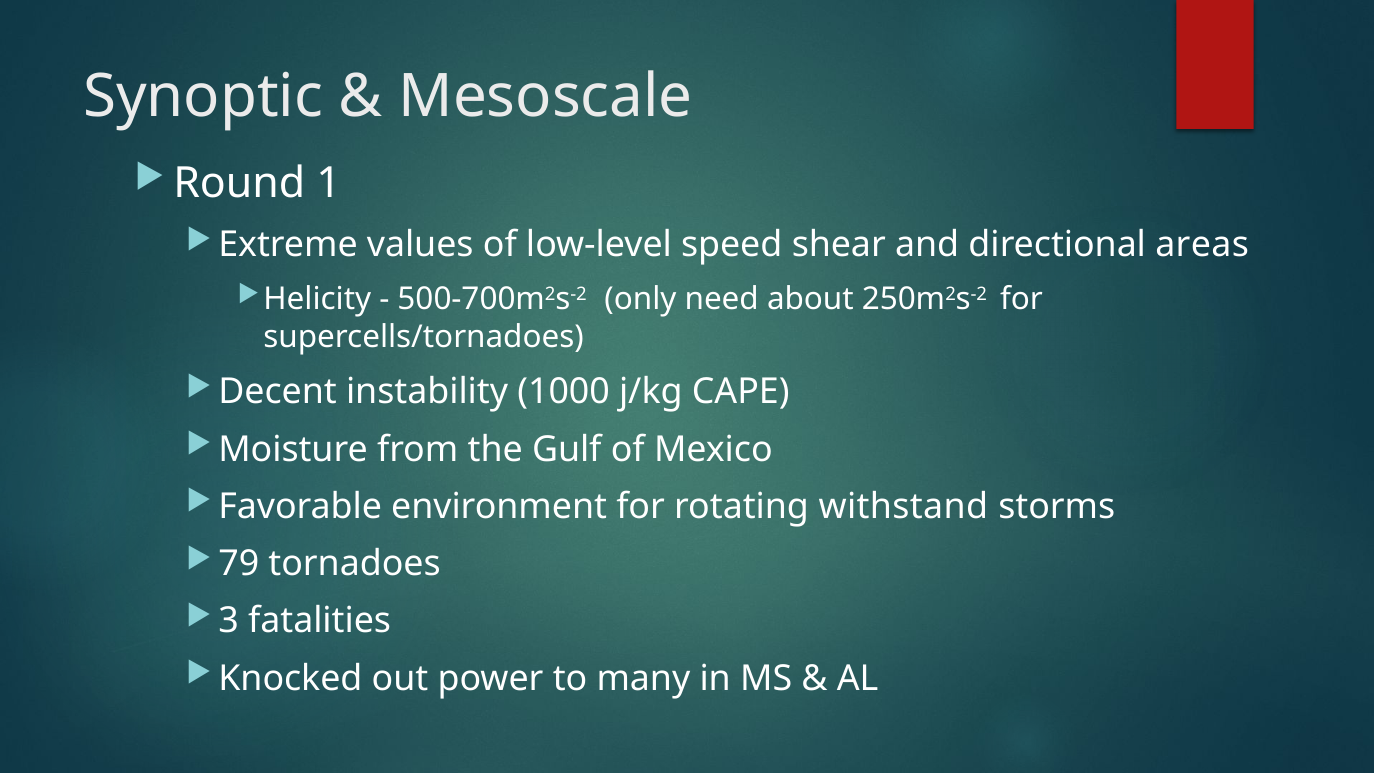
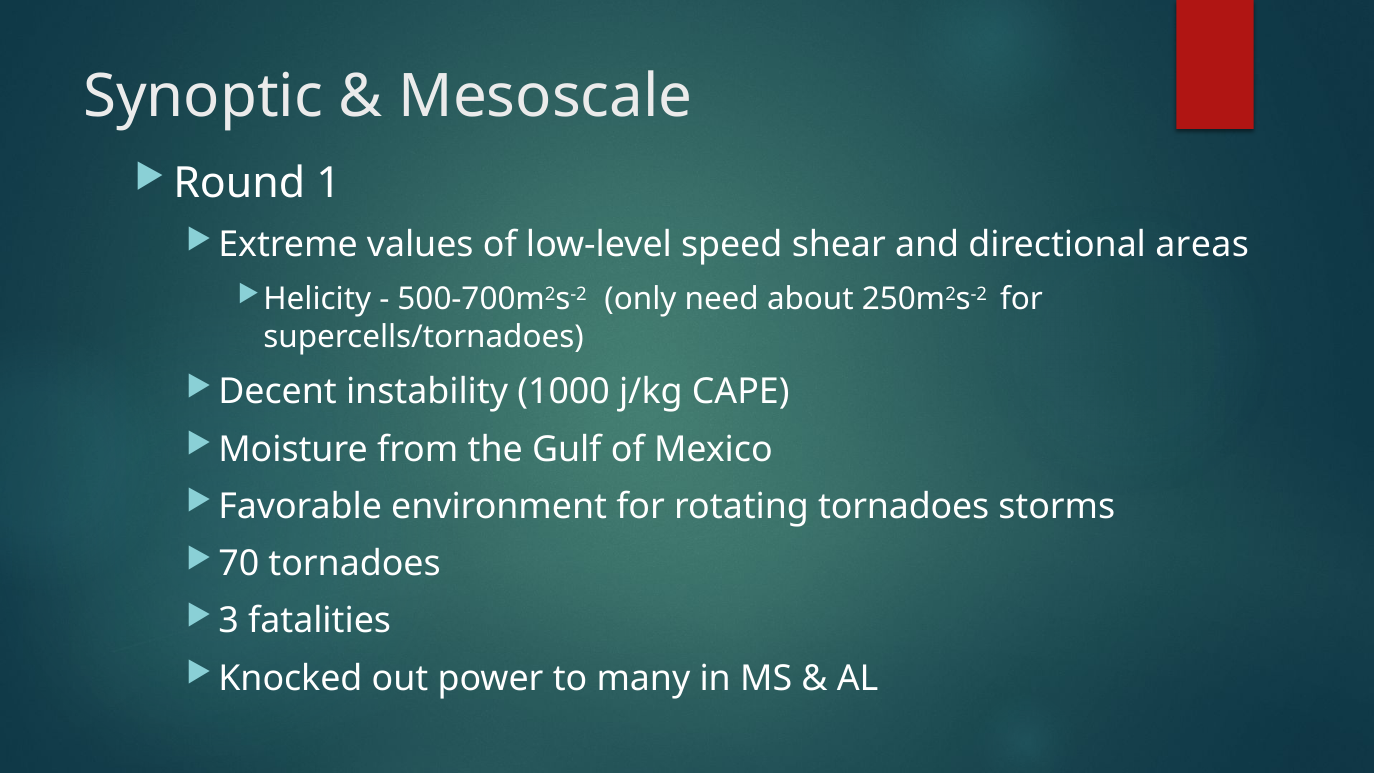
rotating withstand: withstand -> tornadoes
79: 79 -> 70
